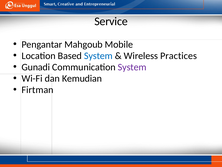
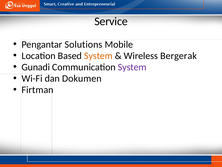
Mahgoub: Mahgoub -> Solutions
System at (98, 56) colour: blue -> orange
Practices: Practices -> Bergerak
Kemudian: Kemudian -> Dokumen
